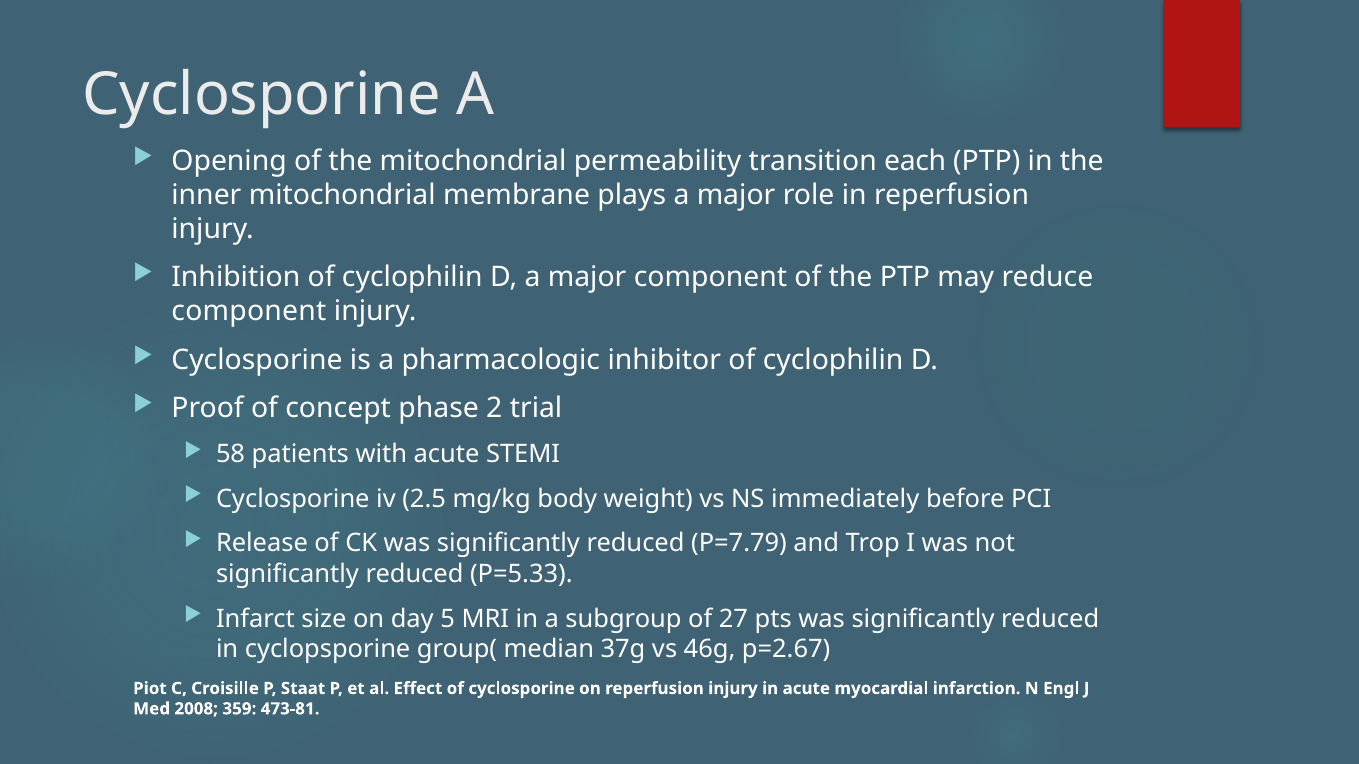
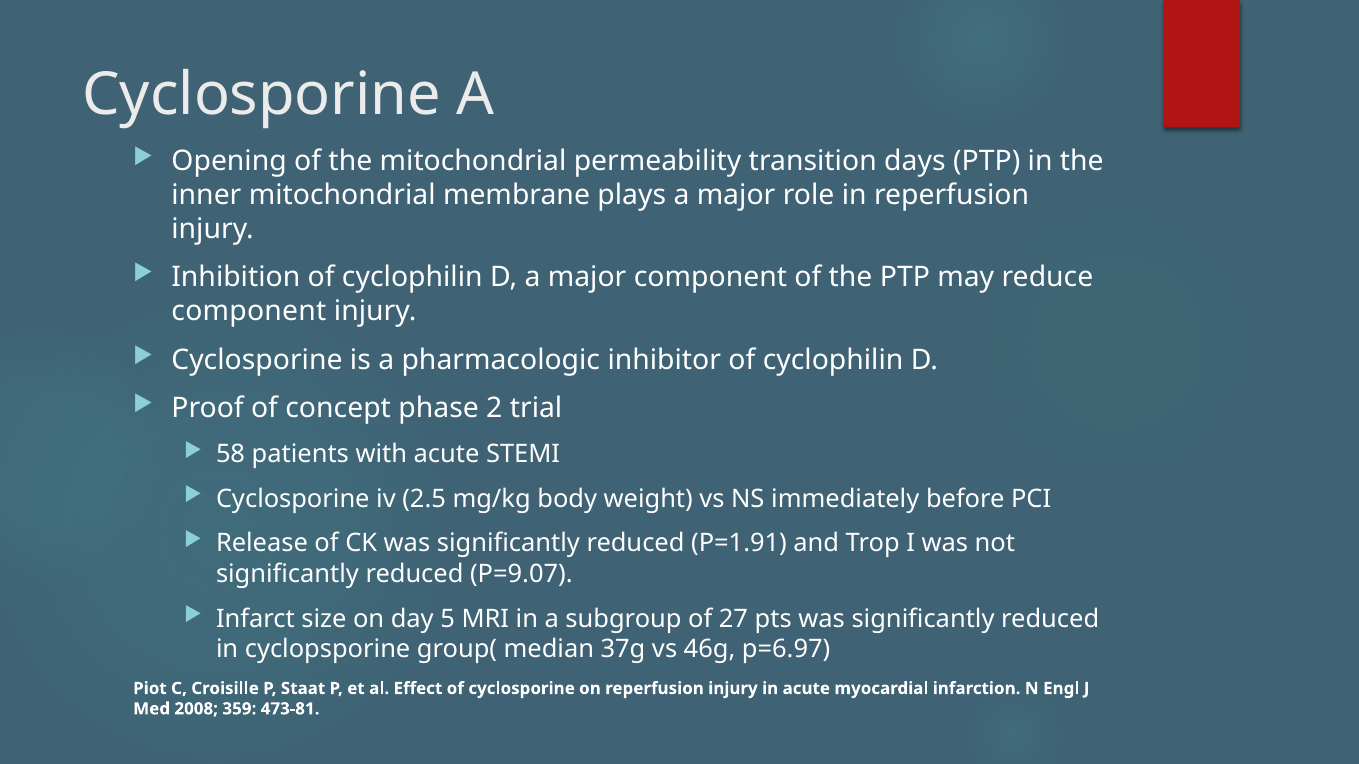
each: each -> days
P=7.79: P=7.79 -> P=1.91
P=5.33: P=5.33 -> P=9.07
p=2.67: p=2.67 -> p=6.97
